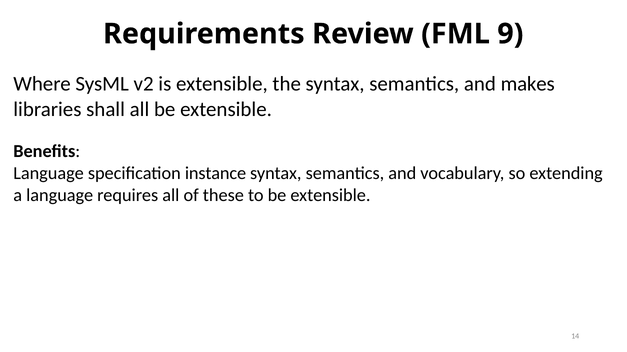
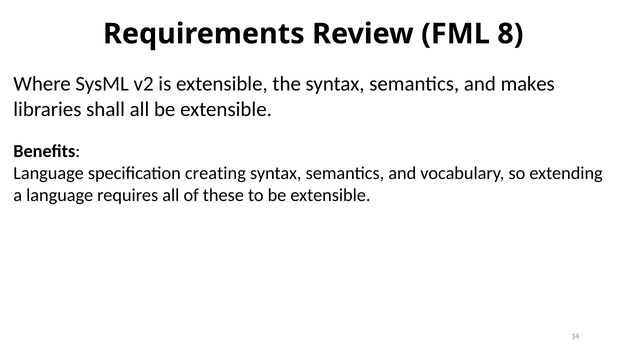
9: 9 -> 8
instance: instance -> creating
